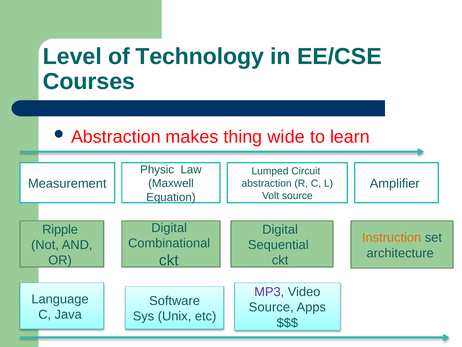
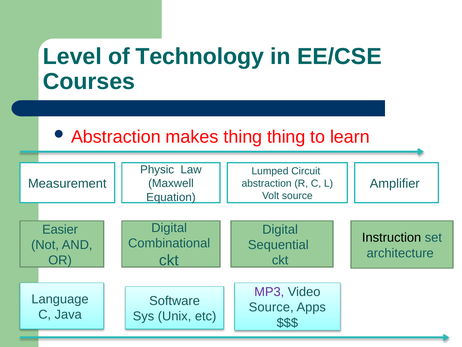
thing wide: wide -> thing
Ripple: Ripple -> Easier
Instruction colour: orange -> black
